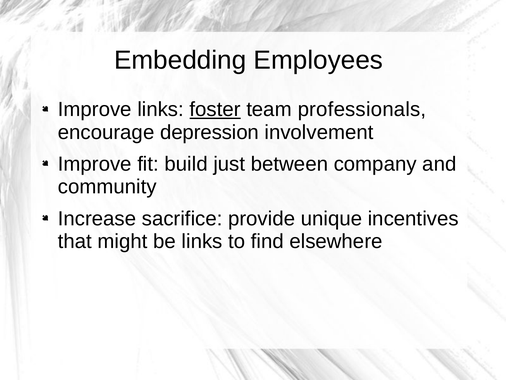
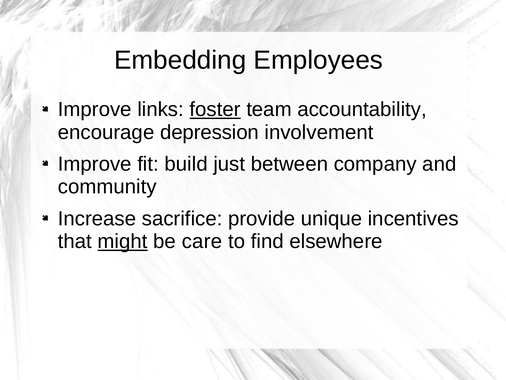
professionals: professionals -> accountability
might underline: none -> present
be links: links -> care
